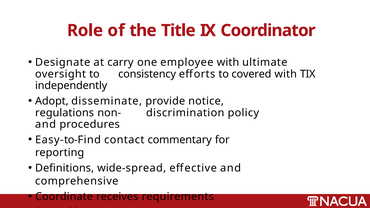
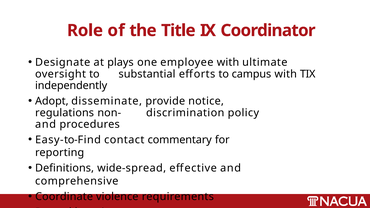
carry: carry -> plays
consistency: consistency -> substantial
covered: covered -> campus
receives: receives -> violence
